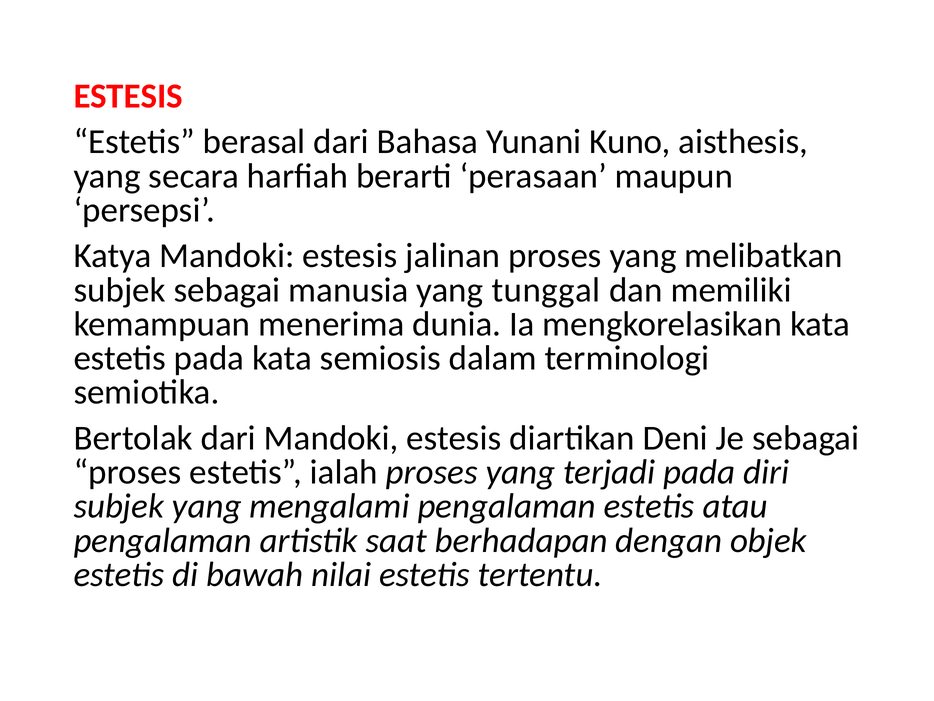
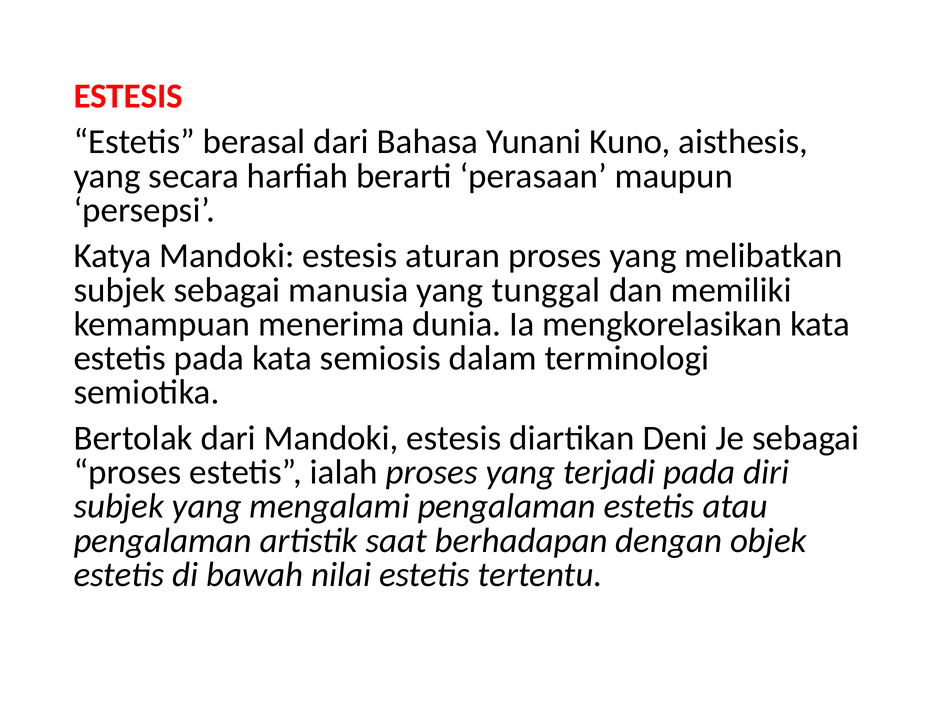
jalinan: jalinan -> aturan
